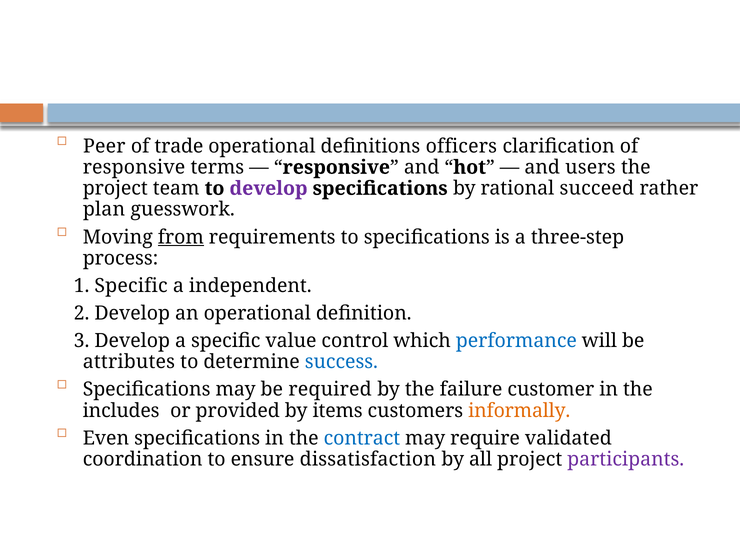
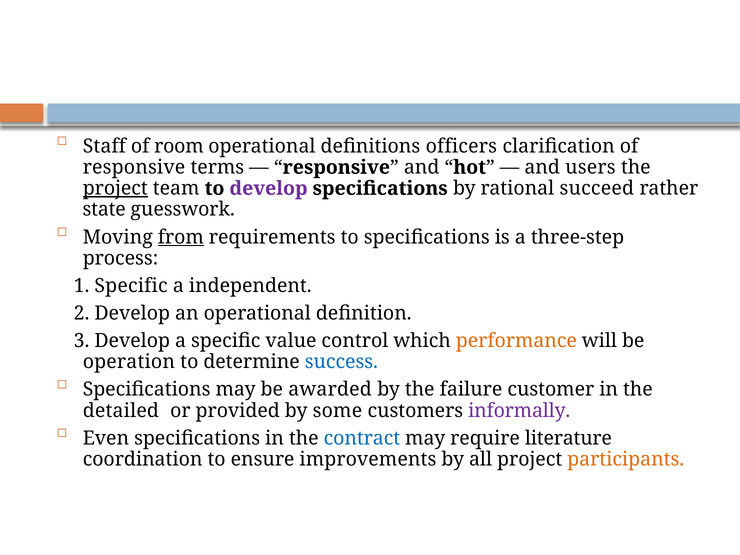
Peer: Peer -> Staff
trade: trade -> room
project at (115, 188) underline: none -> present
plan: plan -> state
performance colour: blue -> orange
attributes: attributes -> operation
required: required -> awarded
includes: includes -> detailed
items: items -> some
informally colour: orange -> purple
validated: validated -> literature
dissatisfaction: dissatisfaction -> improvements
participants colour: purple -> orange
